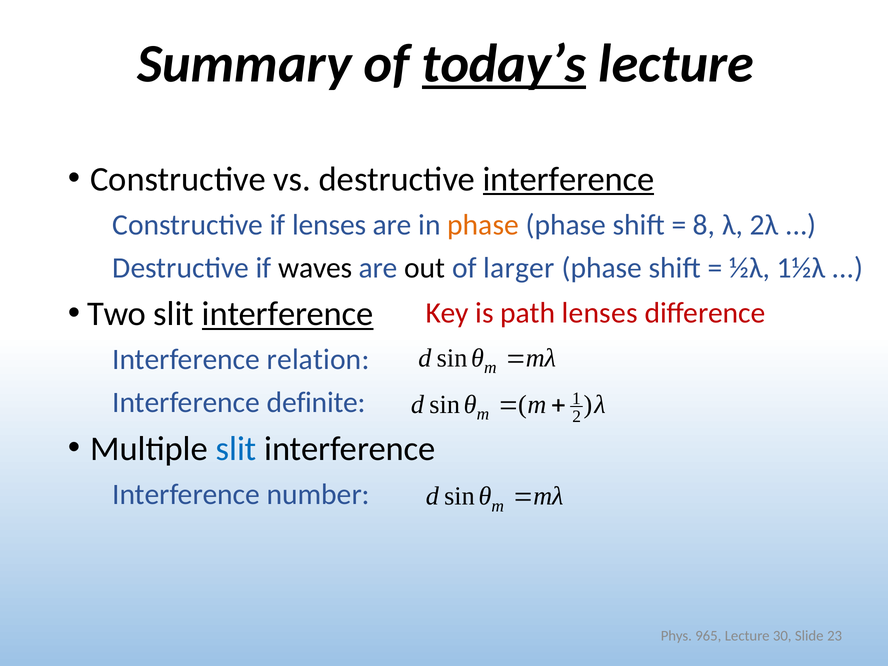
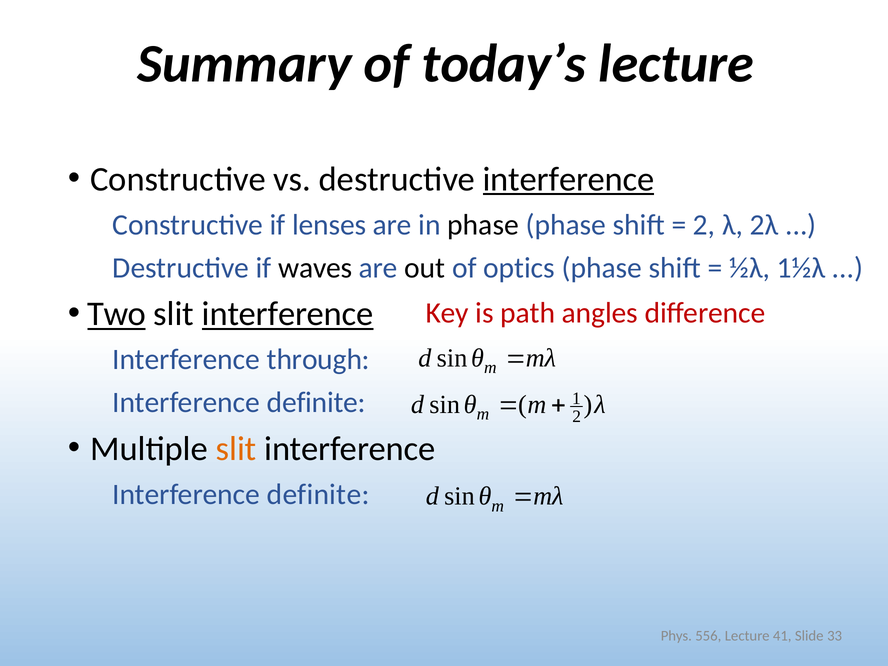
today’s underline: present -> none
phase at (483, 225) colour: orange -> black
8 at (704, 225): 8 -> 2
larger: larger -> optics
Two underline: none -> present
path lenses: lenses -> angles
relation: relation -> through
slit at (236, 449) colour: blue -> orange
number at (318, 494): number -> definite
965: 965 -> 556
30: 30 -> 41
23: 23 -> 33
